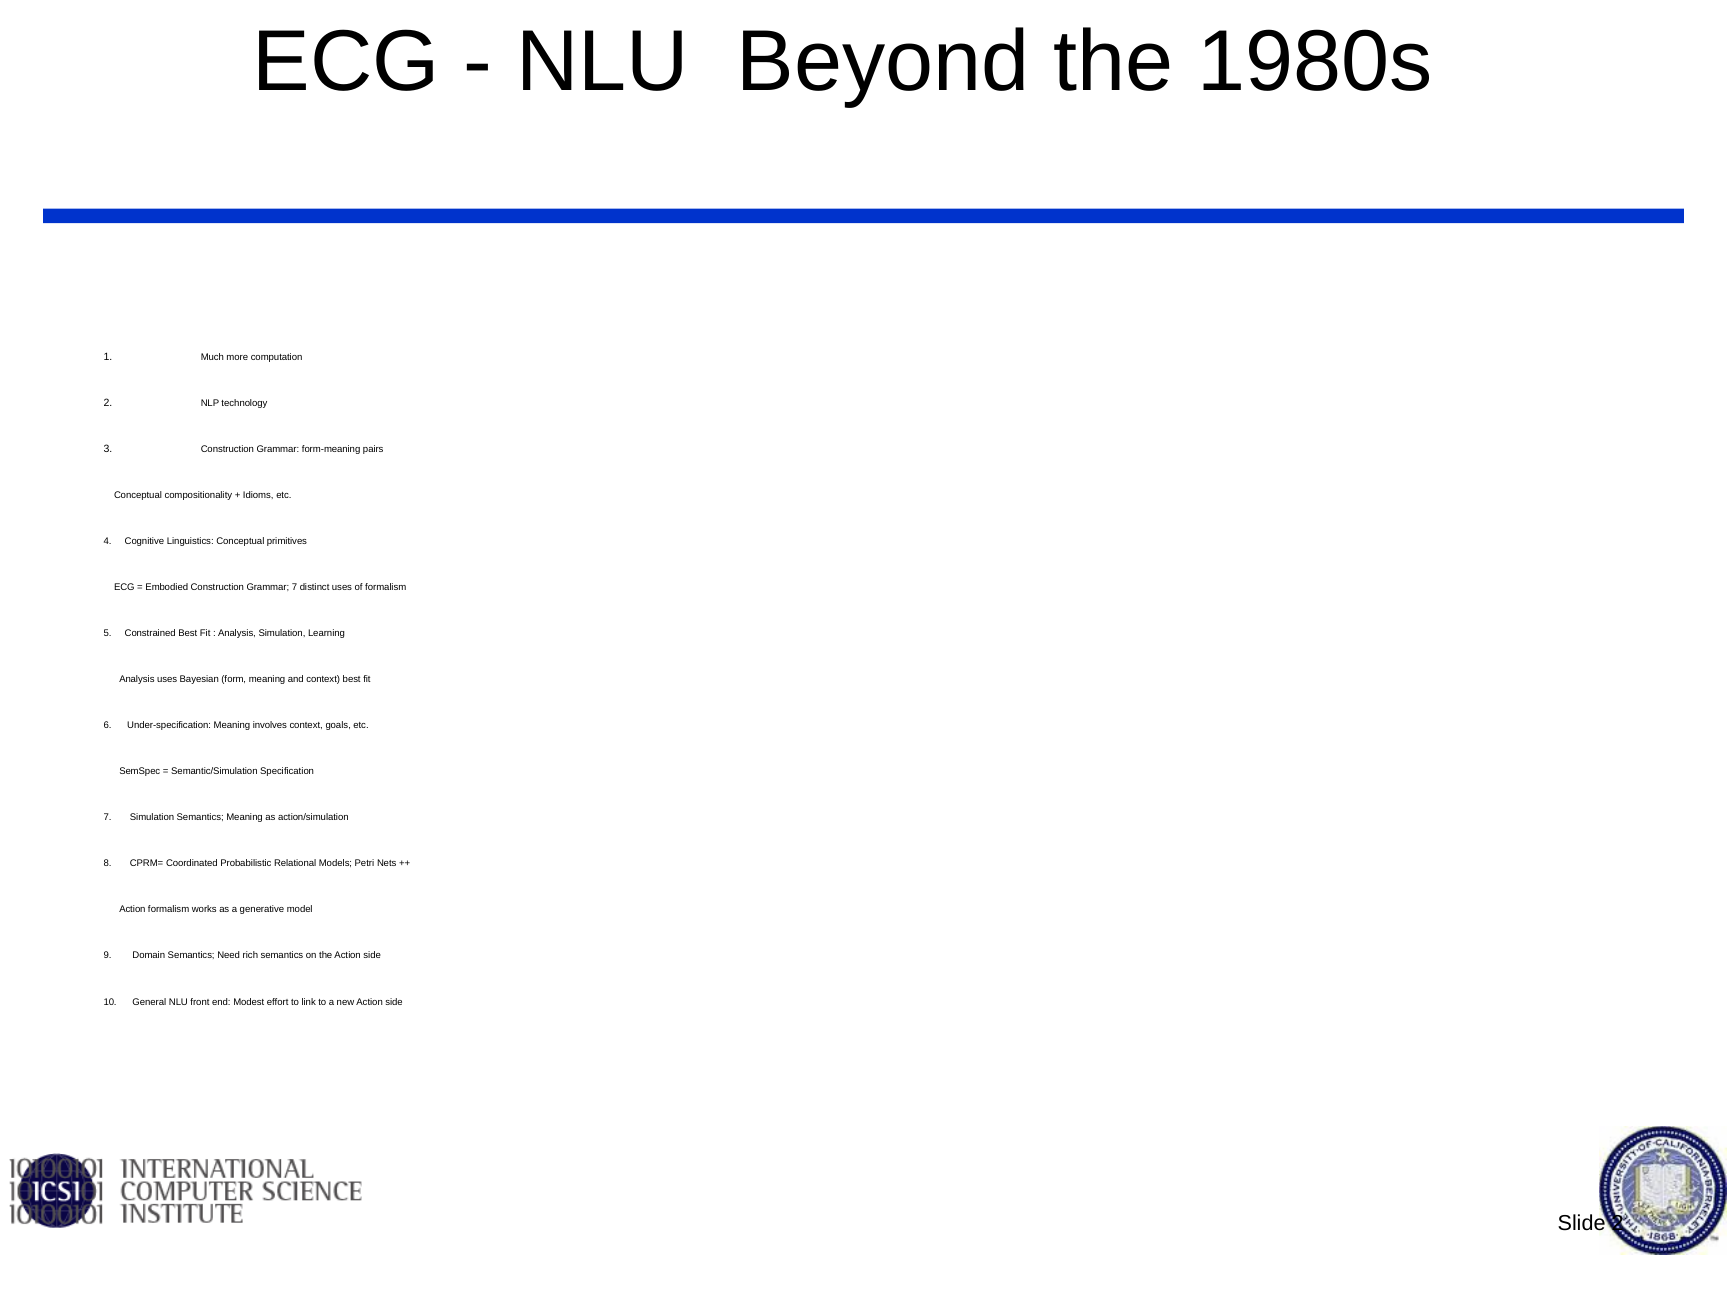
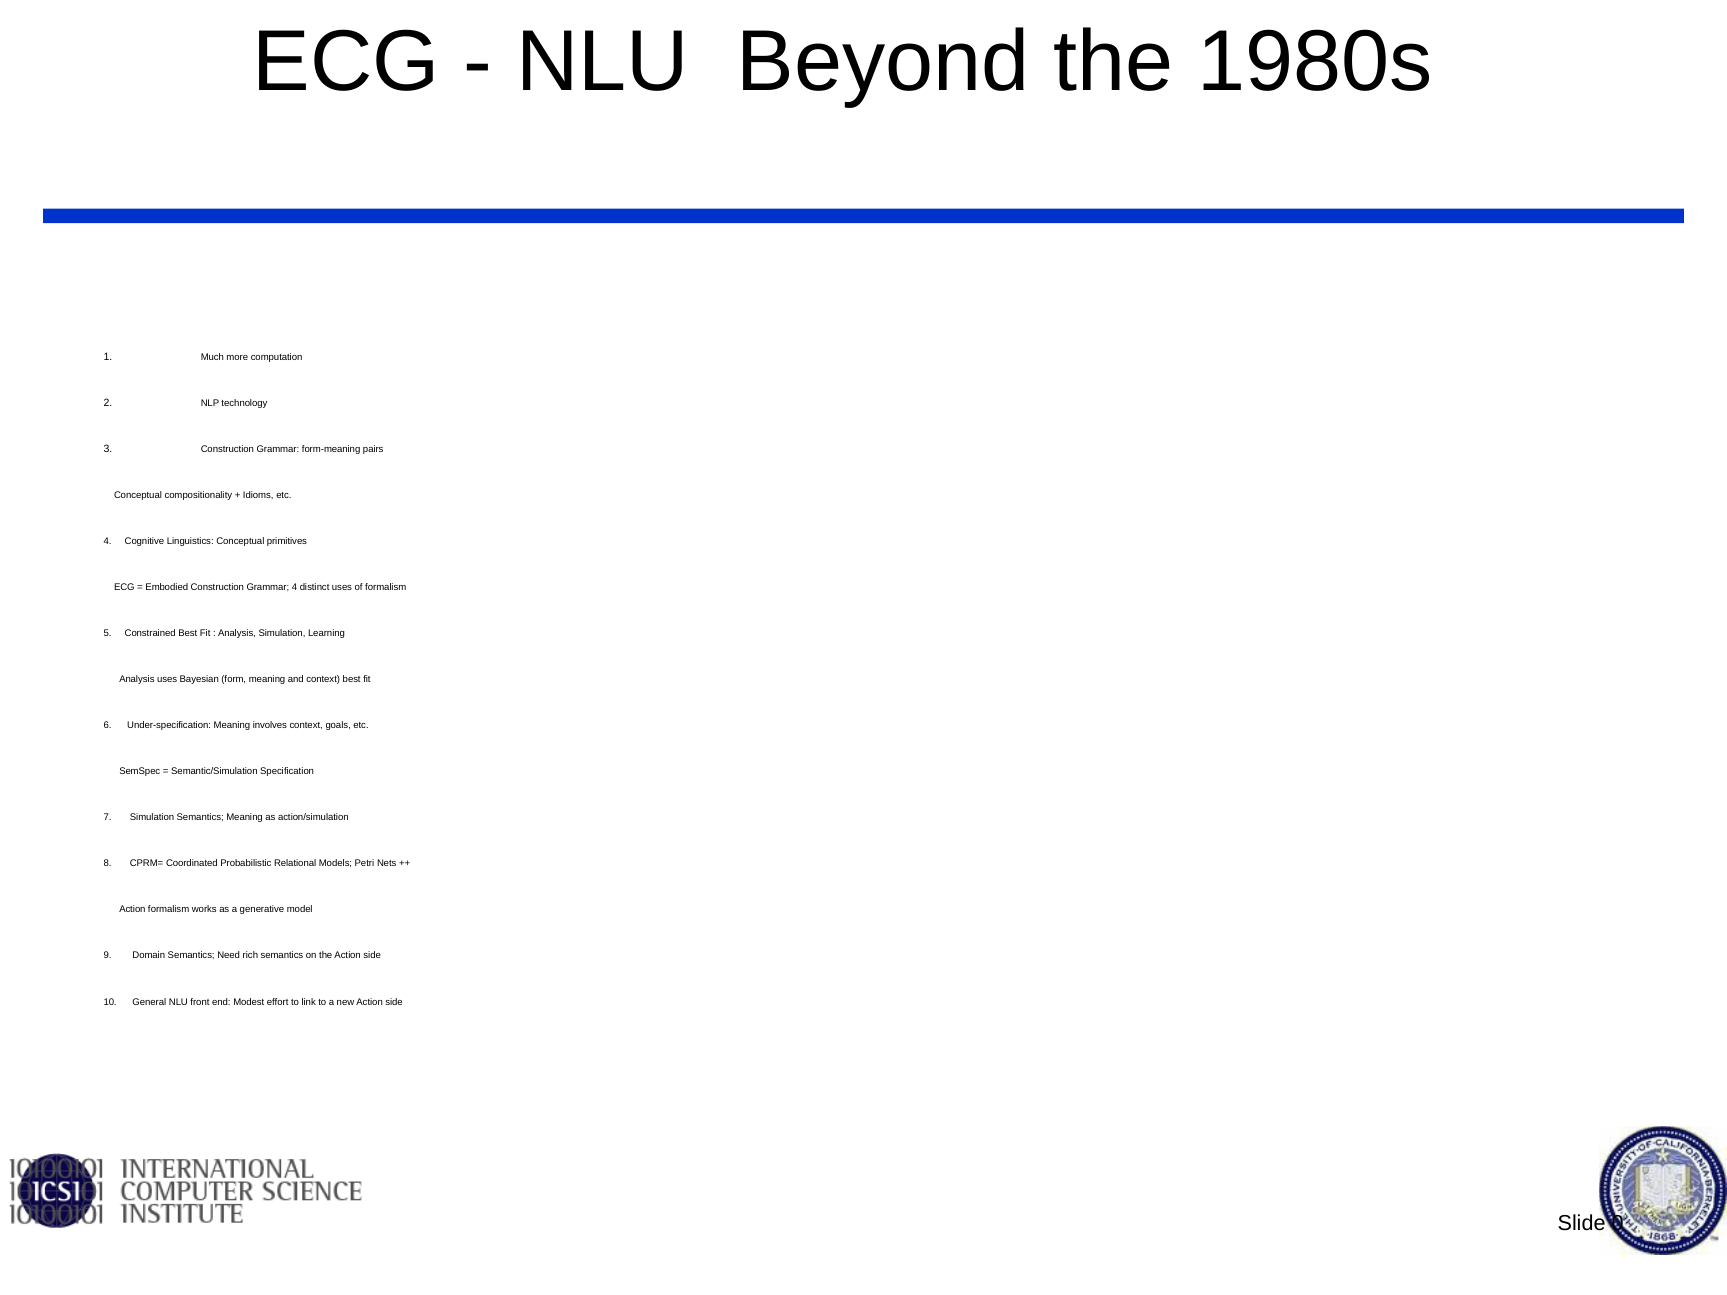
Grammar 7: 7 -> 4
Slide 2: 2 -> 0
